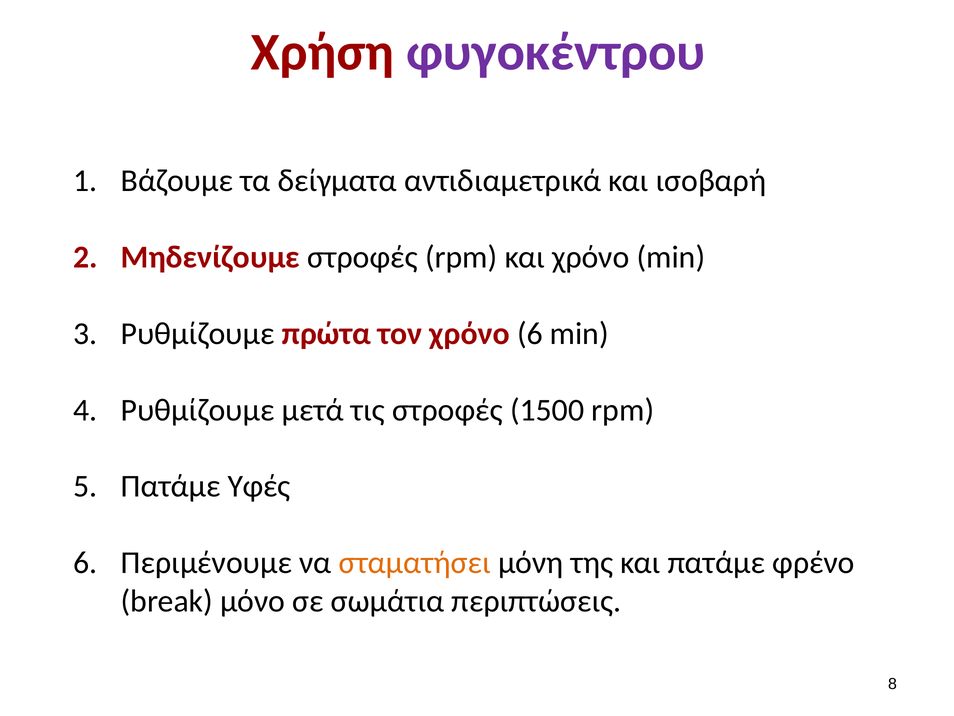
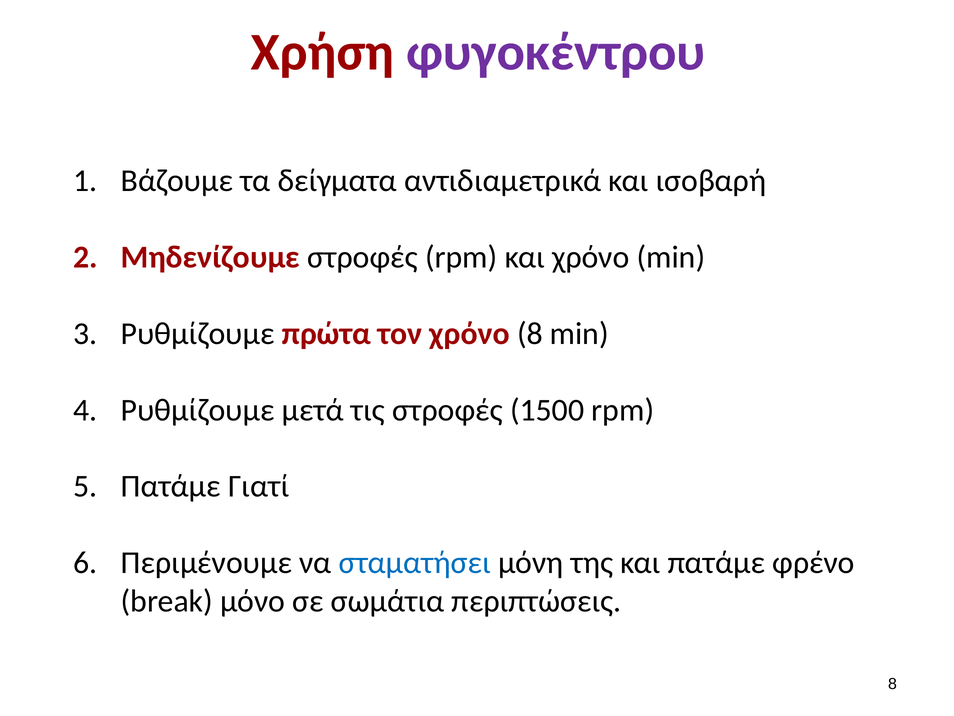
χρόνο 6: 6 -> 8
Υφές: Υφές -> Γιατί
σταματήσει colour: orange -> blue
